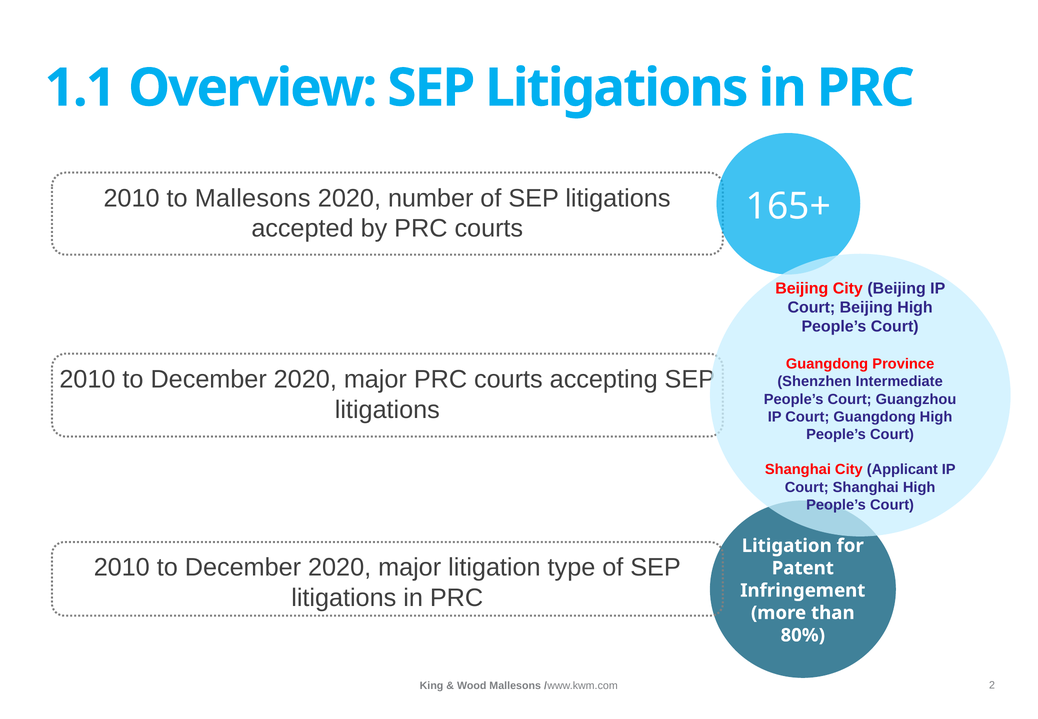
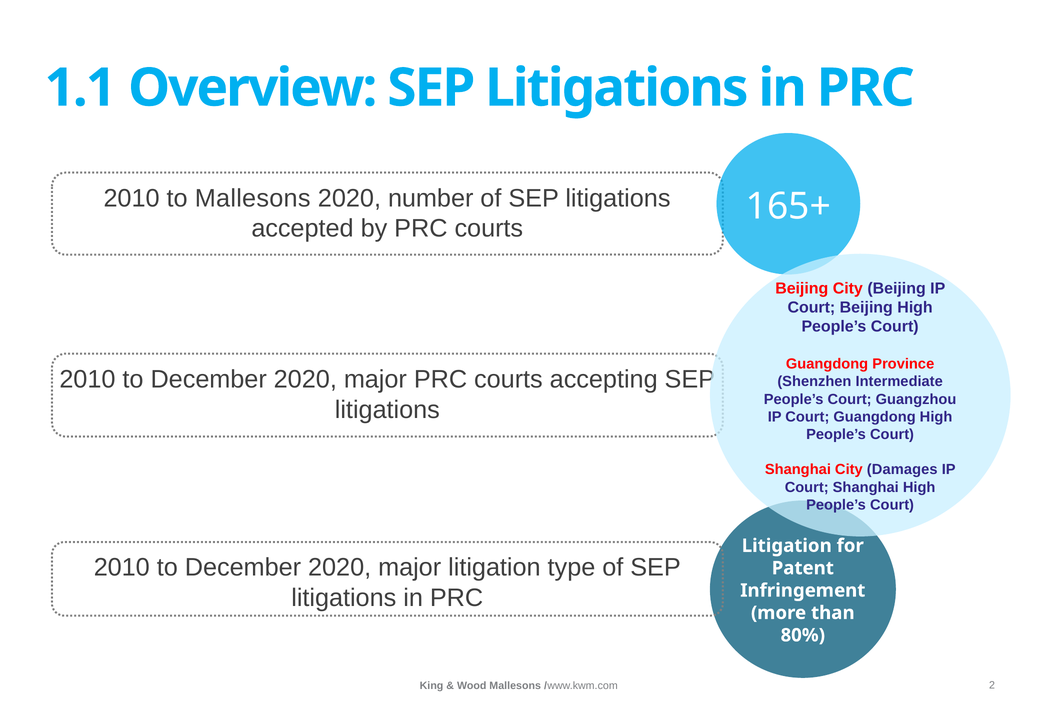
Applicant: Applicant -> Damages
